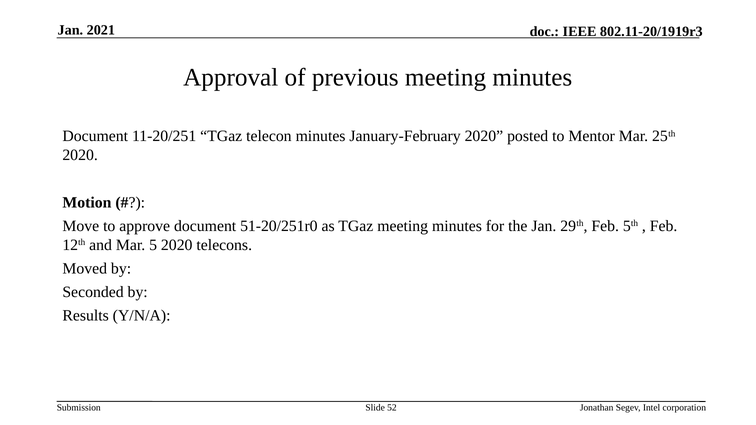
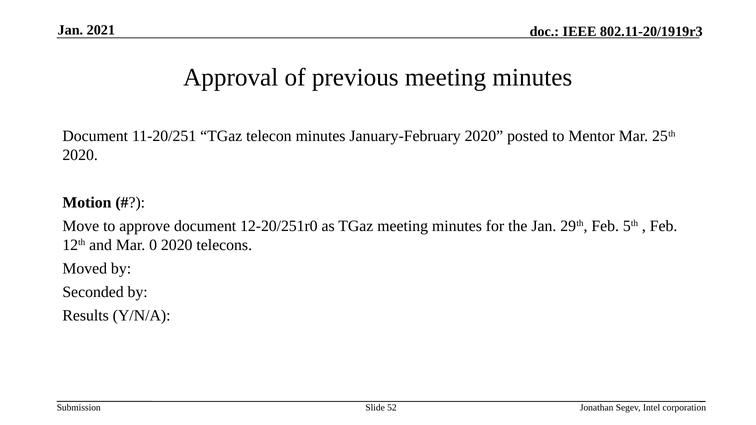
51-20/251r0: 51-20/251r0 -> 12-20/251r0
5: 5 -> 0
